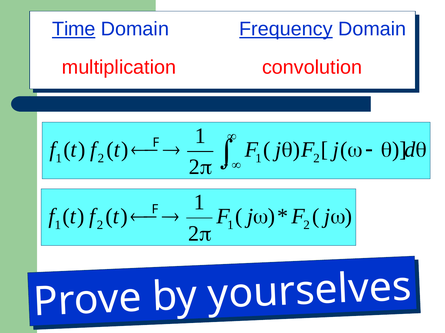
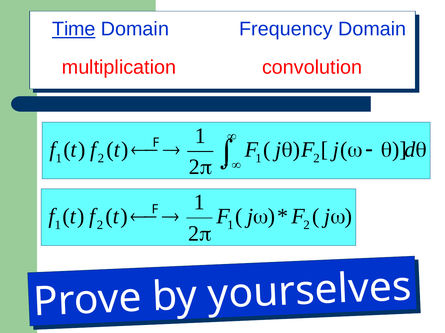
Frequency underline: present -> none
